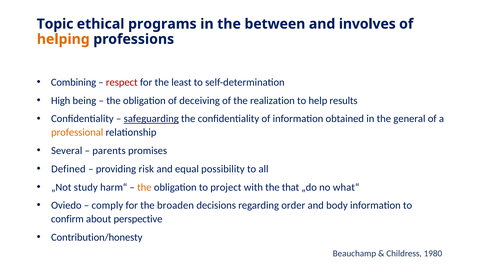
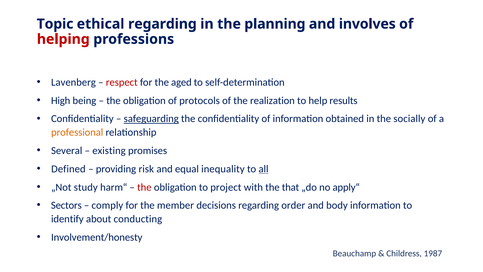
ethical programs: programs -> regarding
between: between -> planning
helping colour: orange -> red
Combining: Combining -> Lavenberg
least: least -> aged
deceiving: deceiving -> protocols
general: general -> socially
parents: parents -> existing
possibility: possibility -> inequality
all underline: none -> present
the at (144, 187) colour: orange -> red
what“: what“ -> apply“
Oviedo: Oviedo -> Sectors
broaden: broaden -> member
confirm: confirm -> identify
perspective: perspective -> conducting
Contribution/honesty: Contribution/honesty -> Involvement/honesty
1980: 1980 -> 1987
